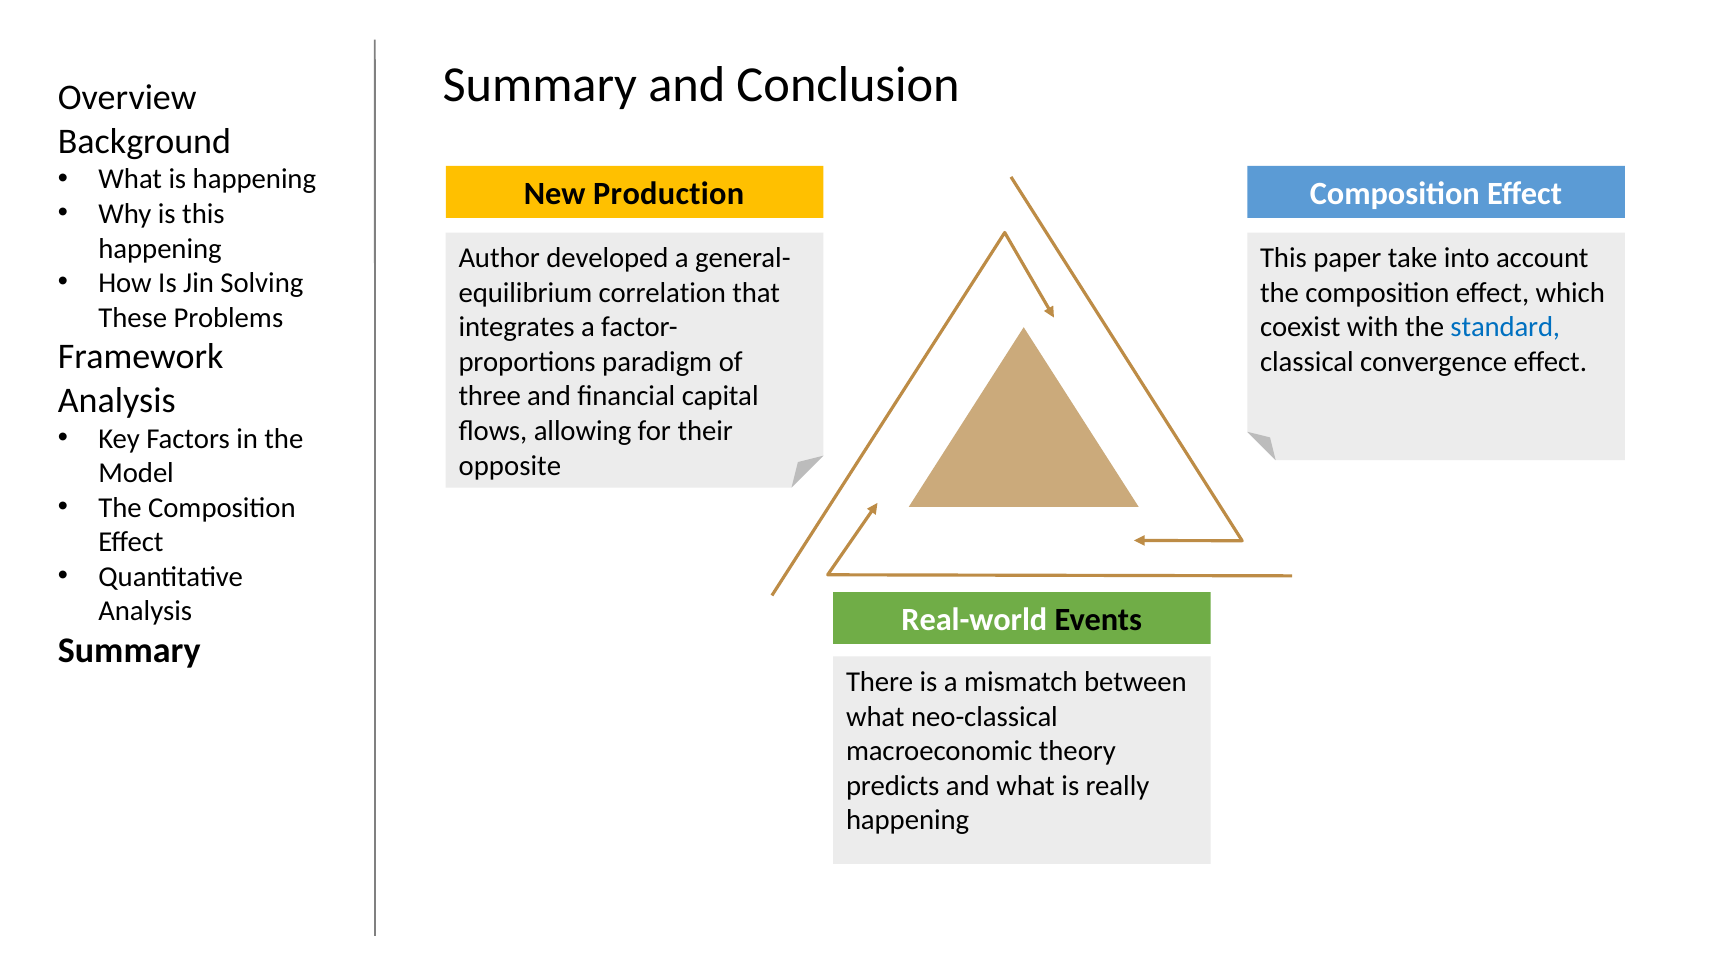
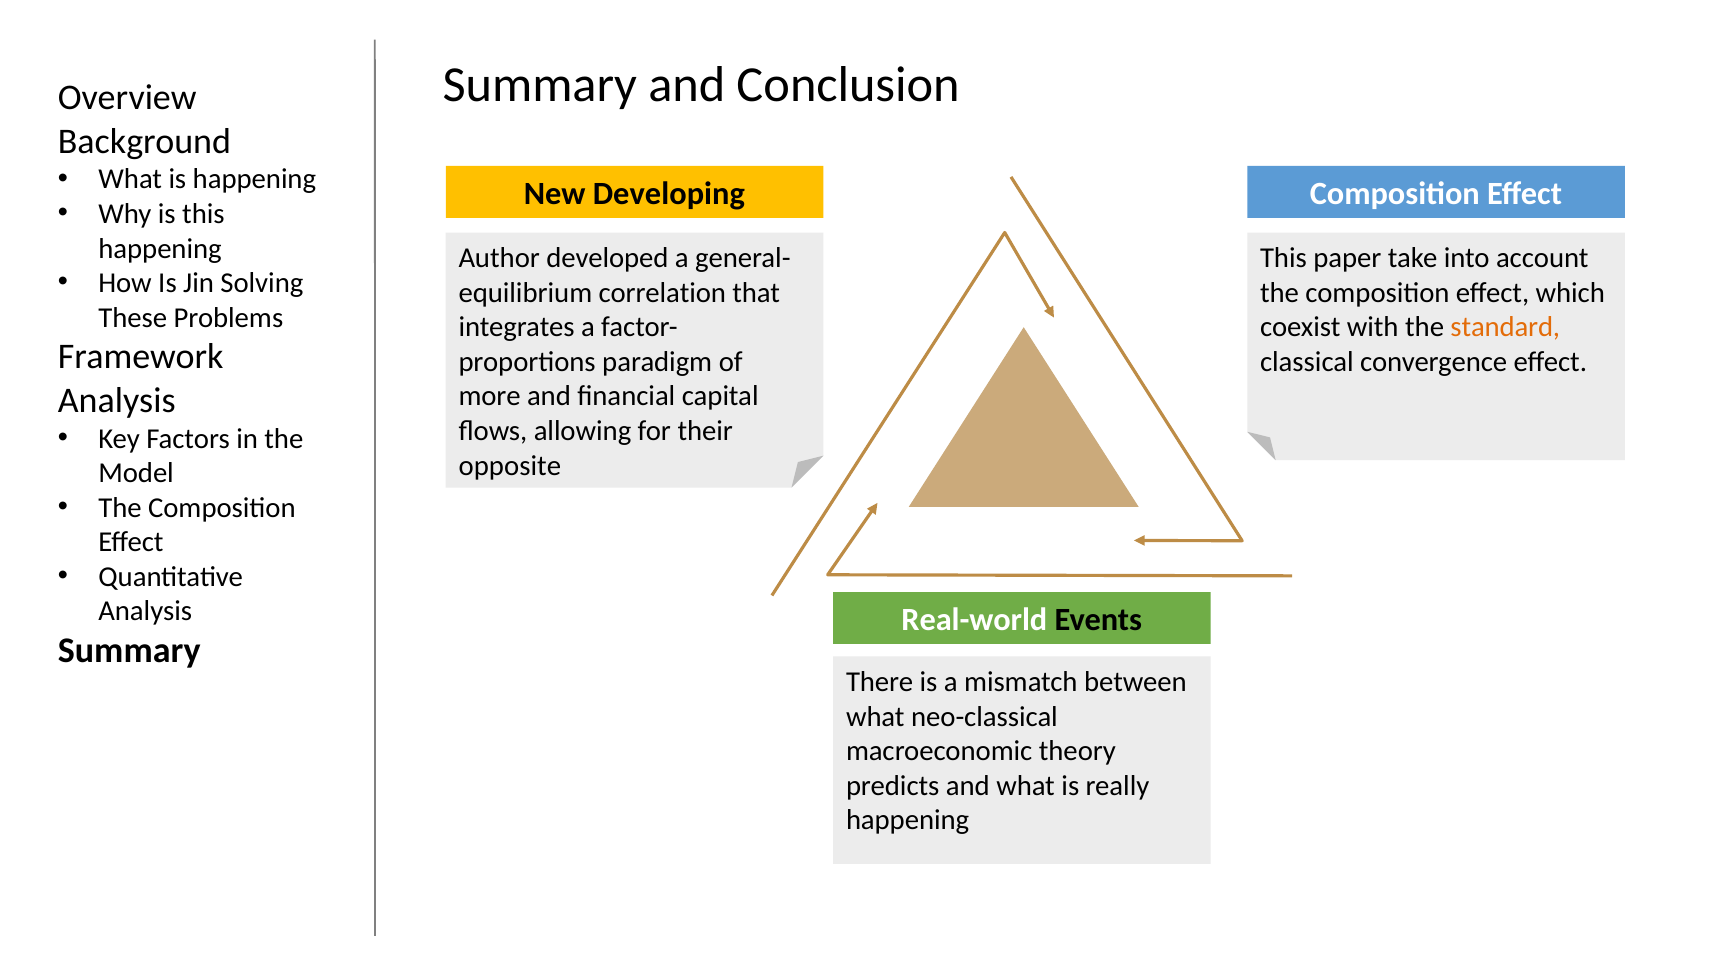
Production: Production -> Developing
standard colour: blue -> orange
three: three -> more
